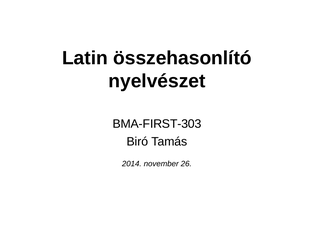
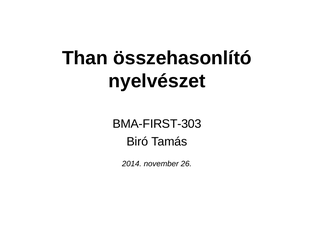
Latin: Latin -> Than
